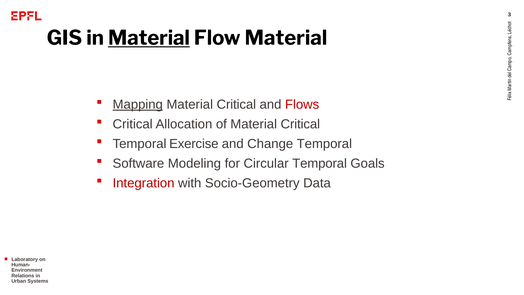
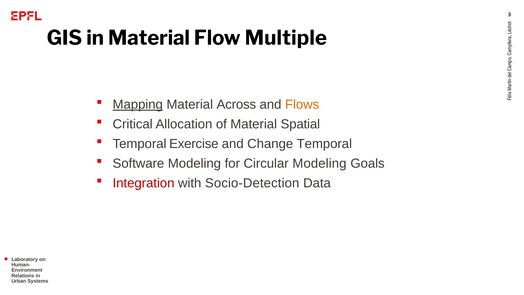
Material at (149, 38) underline: present -> none
Flow Material: Material -> Multiple
Critical at (236, 104): Critical -> Across
Flows colour: red -> orange
of Material Critical: Critical -> Spatial
Circular Temporal: Temporal -> Modeling
Socio-Geometry: Socio-Geometry -> Socio-Detection
